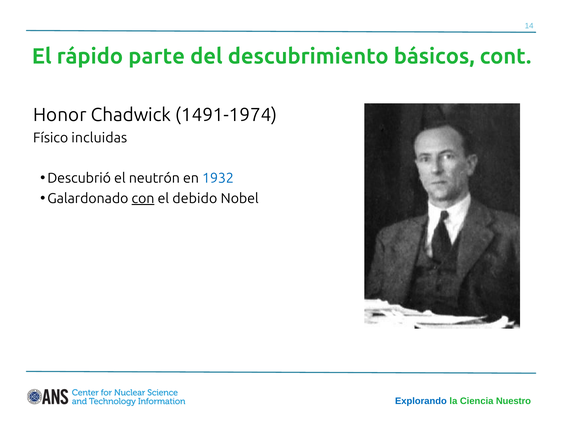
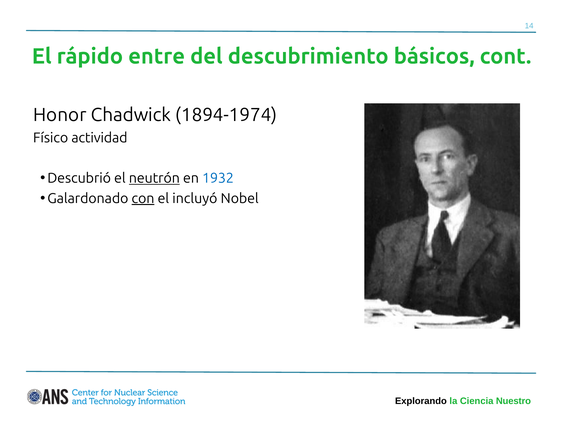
parte: parte -> entre
1491-1974: 1491-1974 -> 1894-1974
incluidas: incluidas -> actividad
neutrón underline: none -> present
debido: debido -> incluyó
Explorando colour: blue -> black
